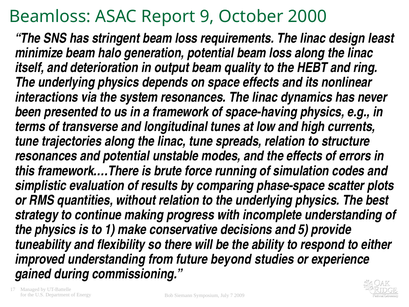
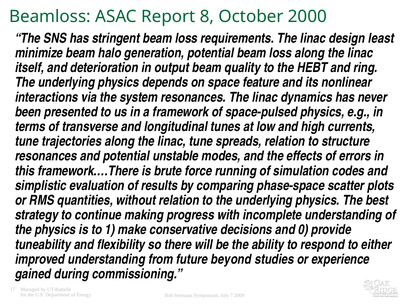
9: 9 -> 8
space effects: effects -> feature
space-having: space-having -> space-pulsed
5: 5 -> 0
